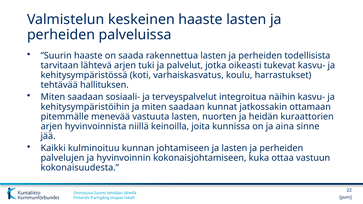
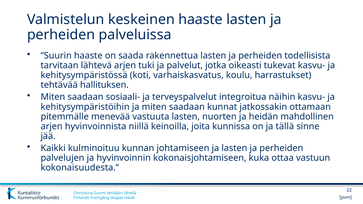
kuraattorien: kuraattorien -> mahdollinen
aina: aina -> tällä
